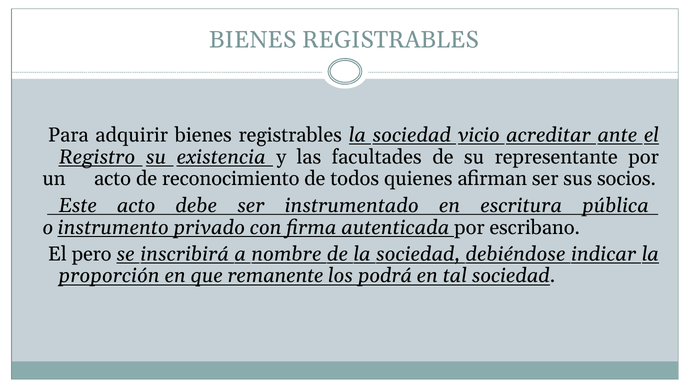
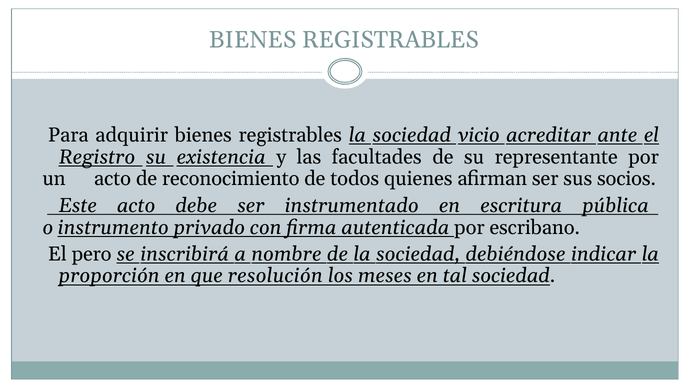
remanente: remanente -> resolución
podrá: podrá -> meses
